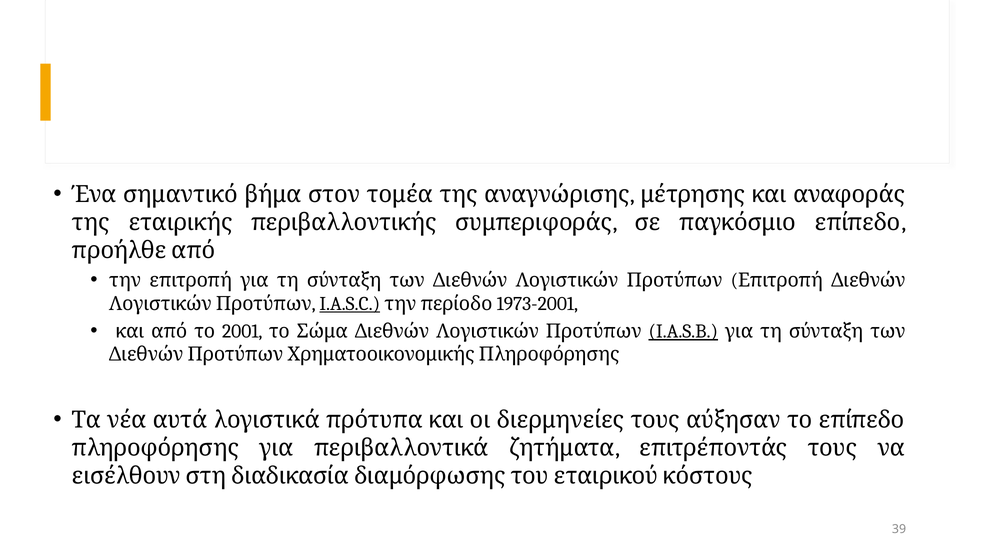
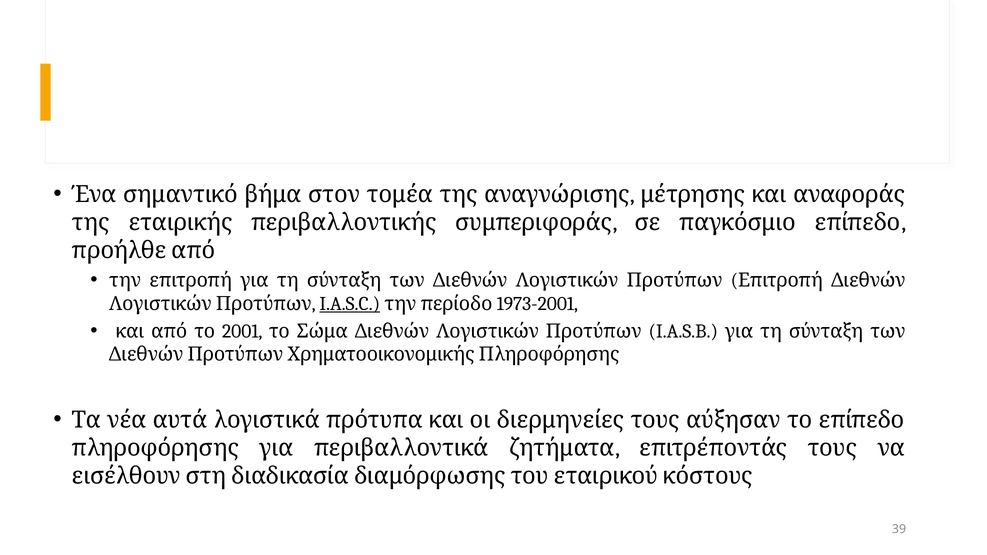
I.A.S.B underline: present -> none
